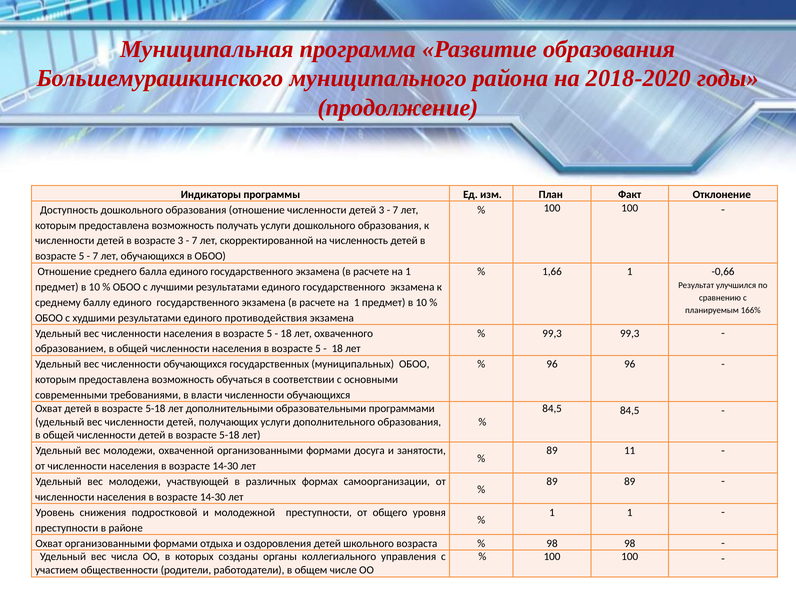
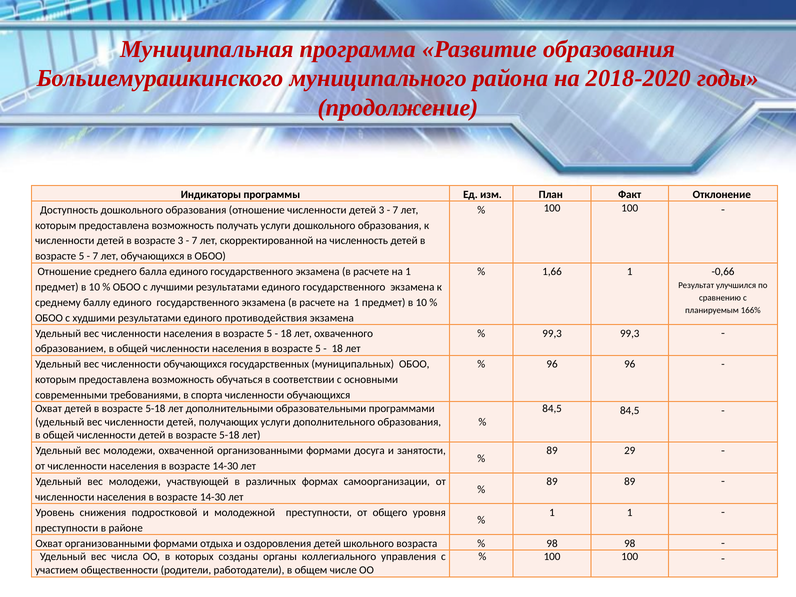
власти: власти -> спорта
11: 11 -> 29
